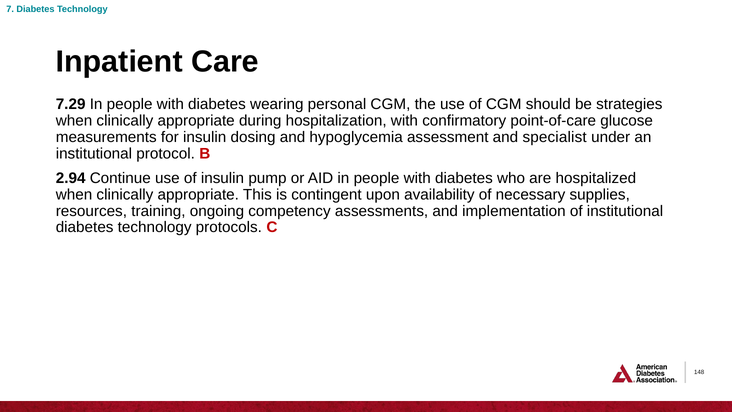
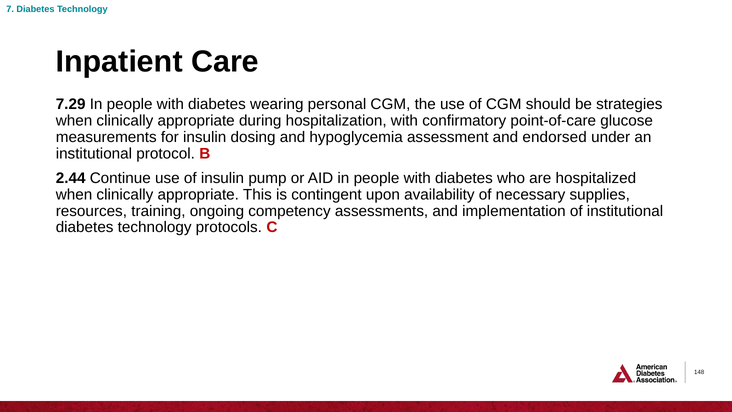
specialist: specialist -> endorsed
2.94: 2.94 -> 2.44
